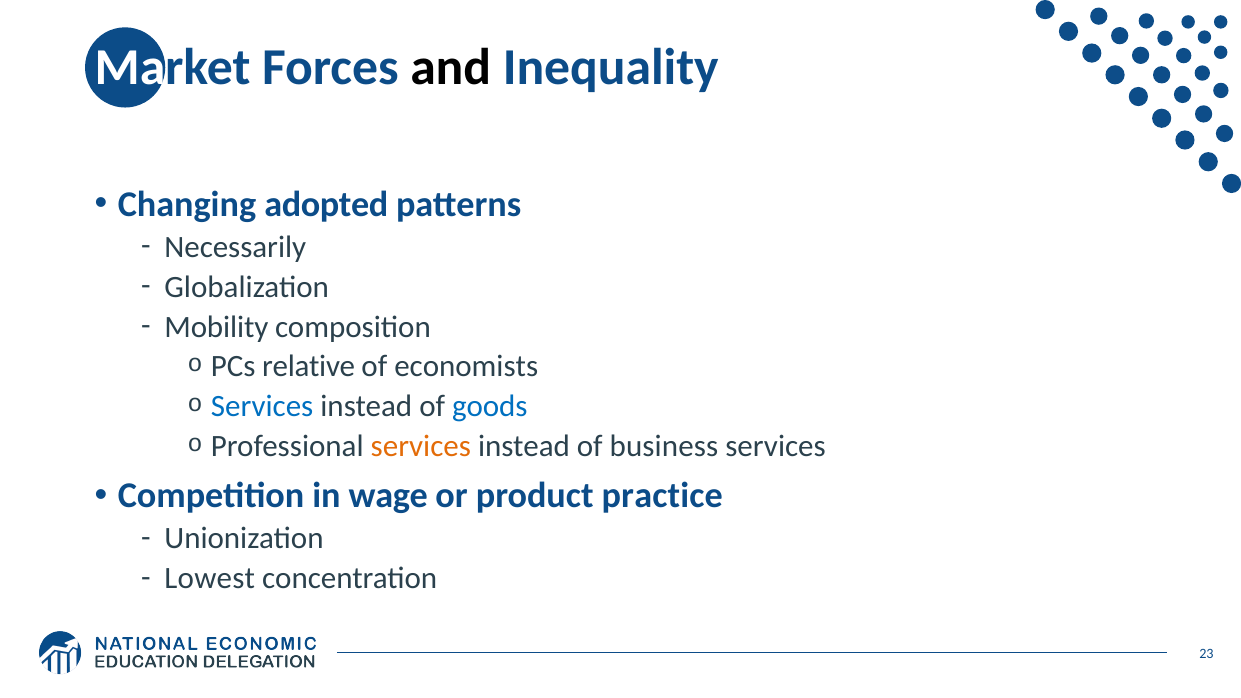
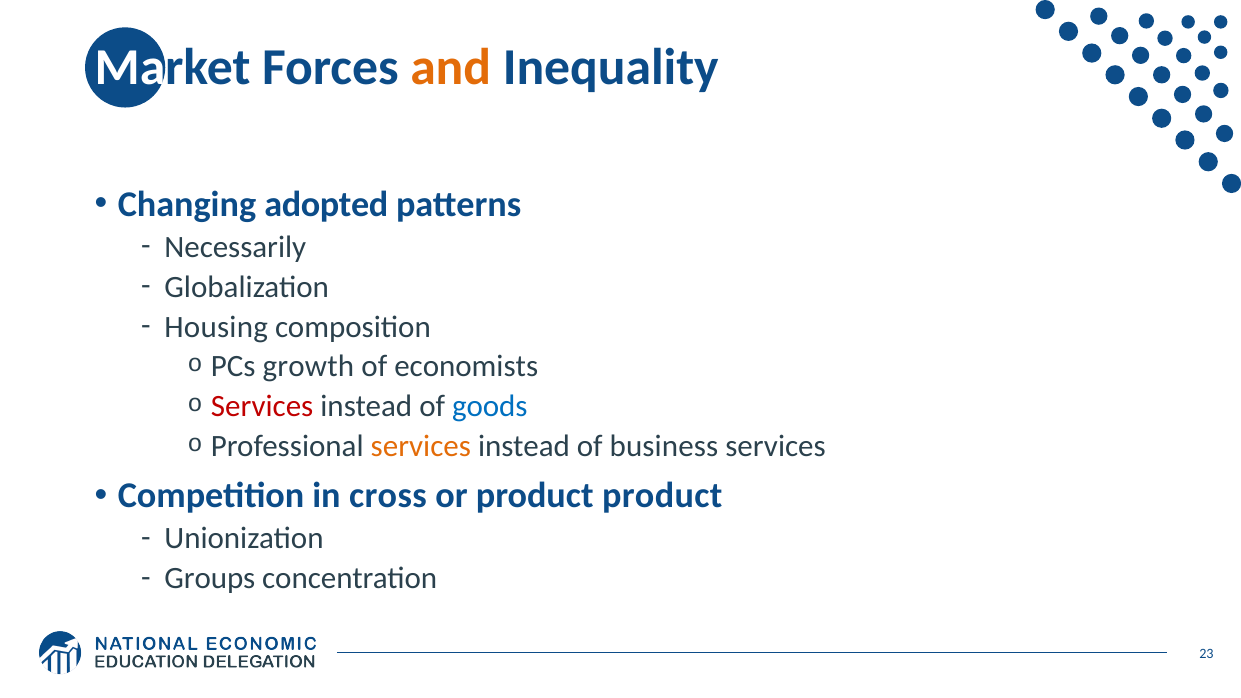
and colour: black -> orange
Mobility: Mobility -> Housing
relative: relative -> growth
Services at (262, 407) colour: blue -> red
wage: wage -> cross
product practice: practice -> product
Lowest: Lowest -> Groups
